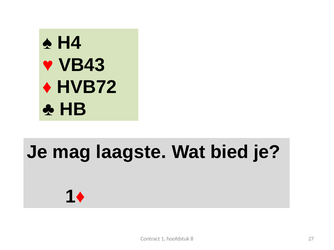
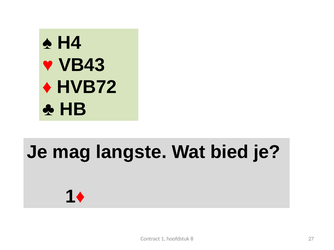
laagste: laagste -> langste
